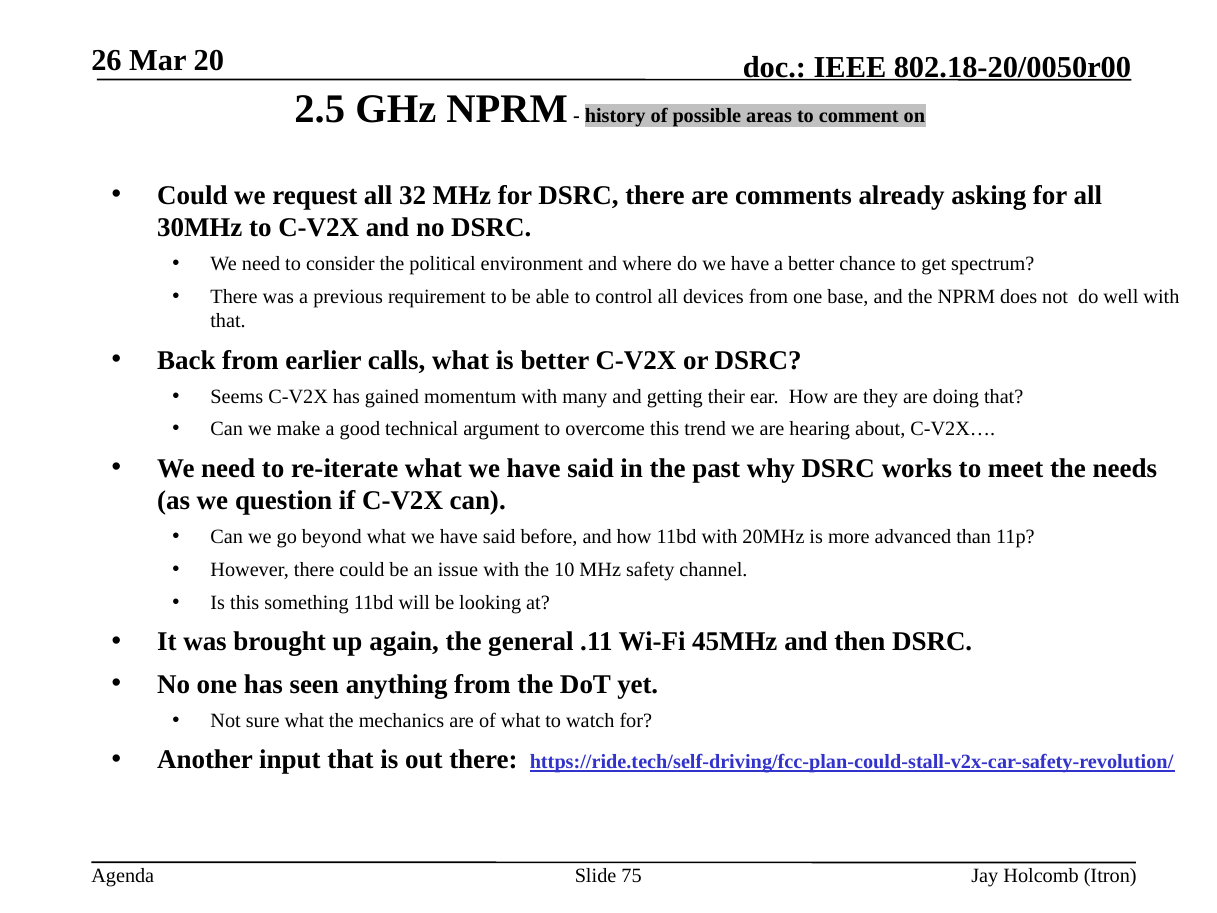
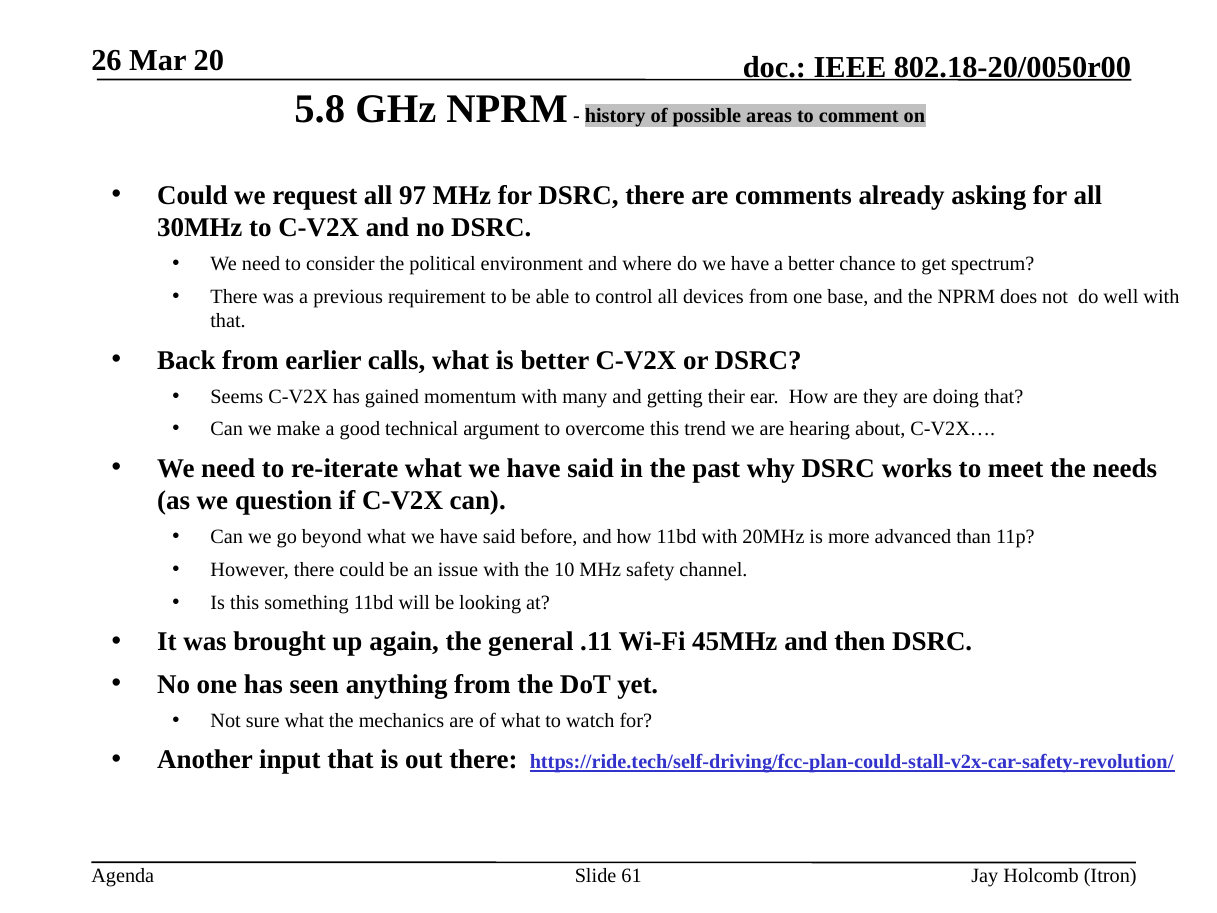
2.5: 2.5 -> 5.8
32: 32 -> 97
75: 75 -> 61
